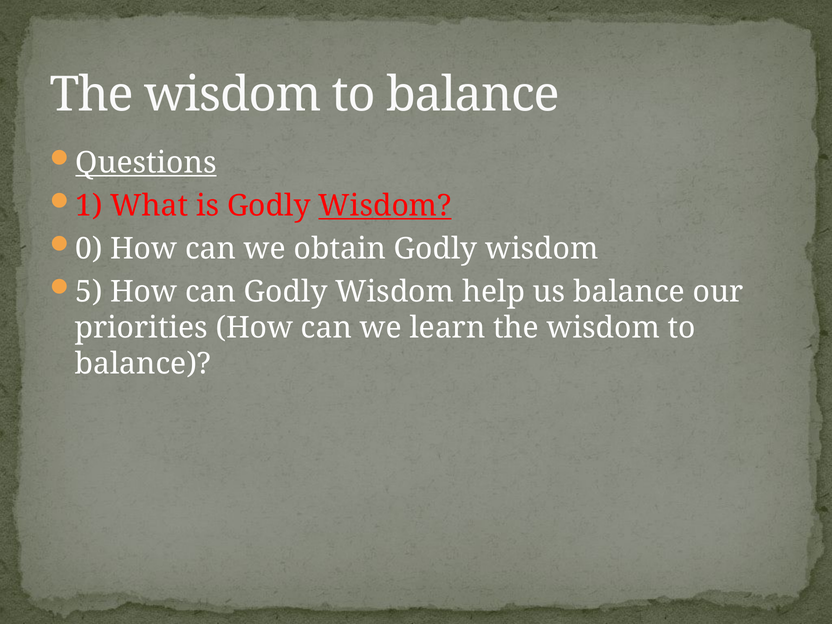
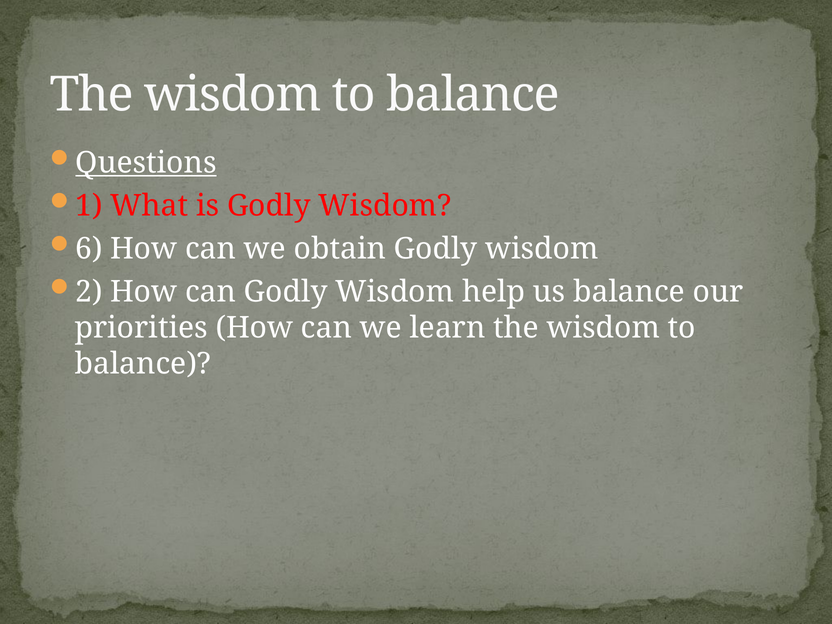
Wisdom at (385, 206) underline: present -> none
0: 0 -> 6
5: 5 -> 2
